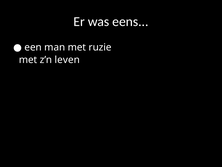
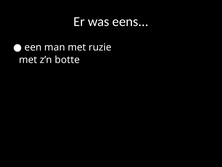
leven: leven -> botte
